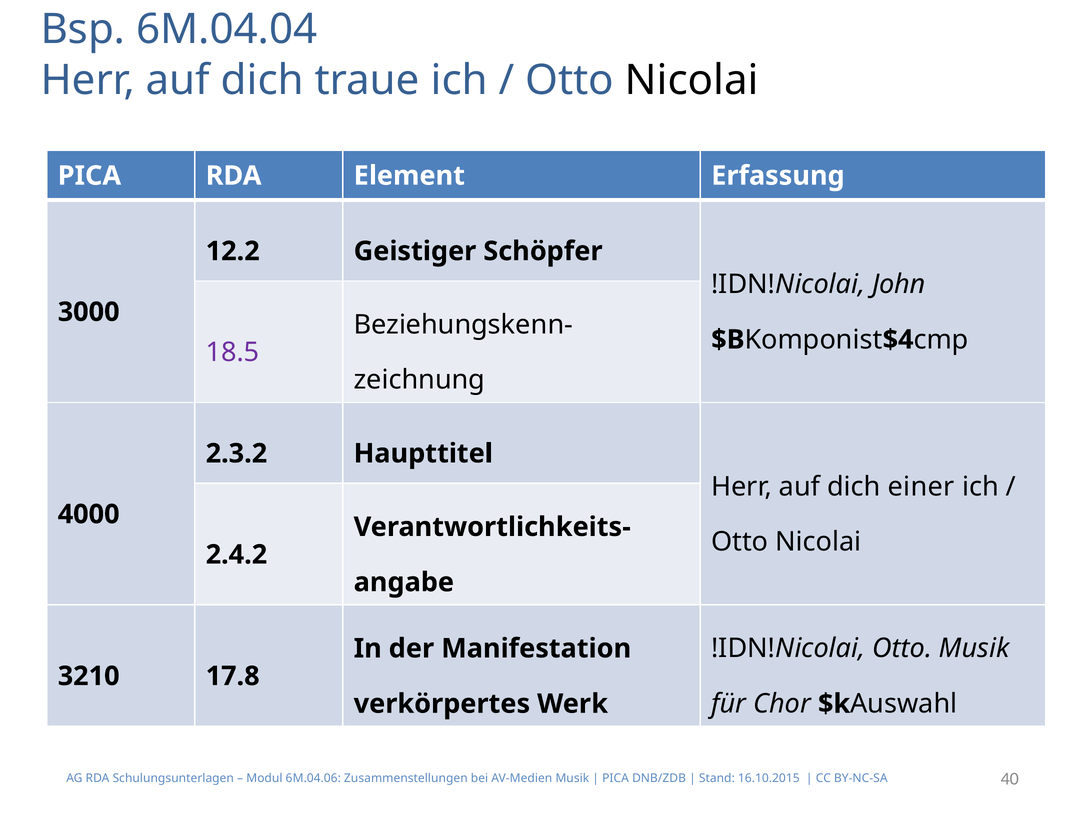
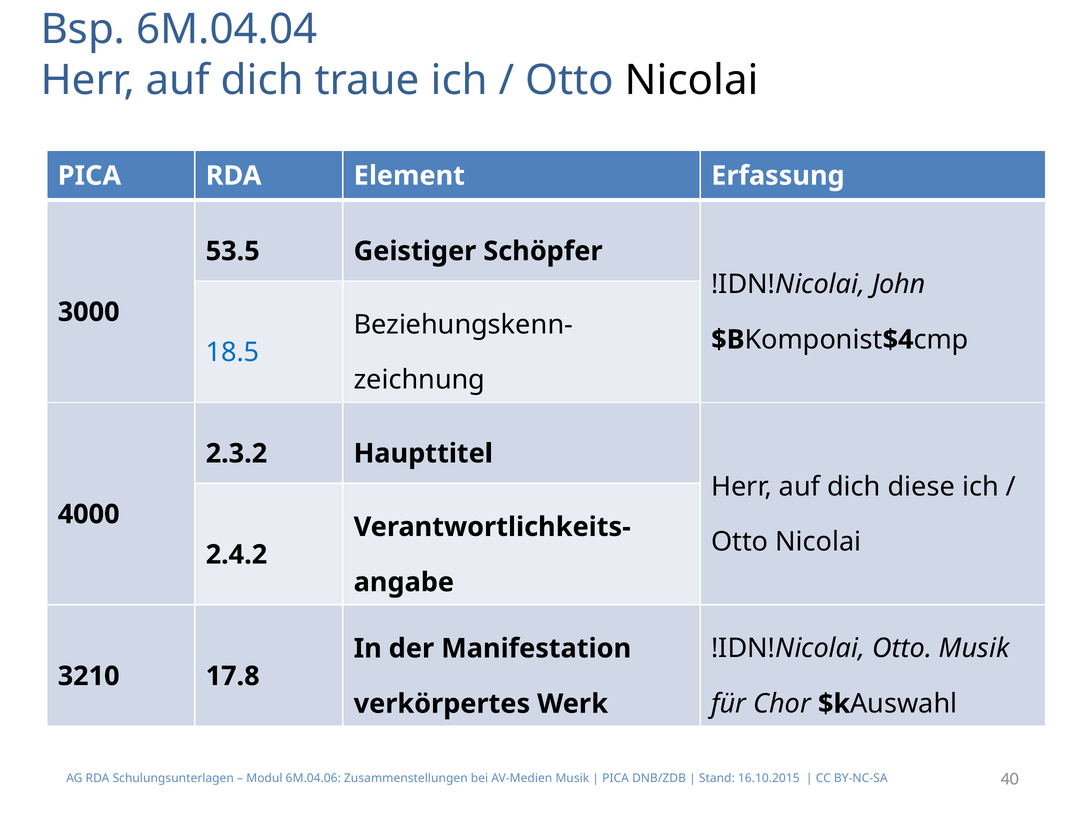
12.2: 12.2 -> 53.5
18.5 colour: purple -> blue
einer: einer -> diese
